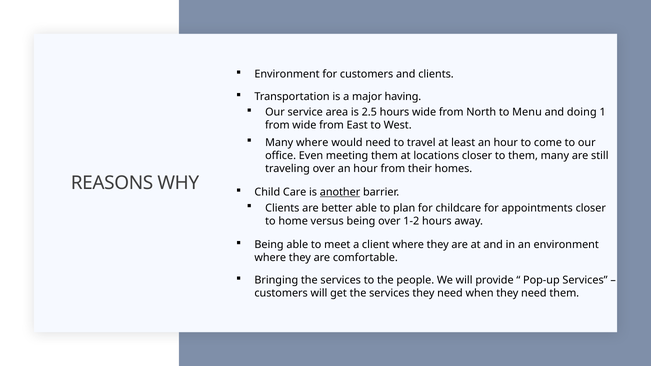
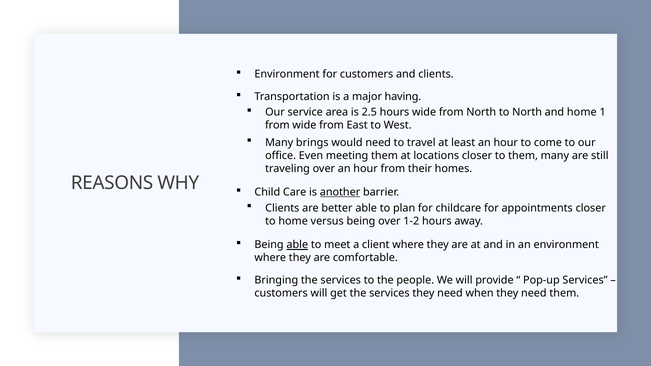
to Menu: Menu -> North
and doing: doing -> home
Many where: where -> brings
able at (297, 245) underline: none -> present
